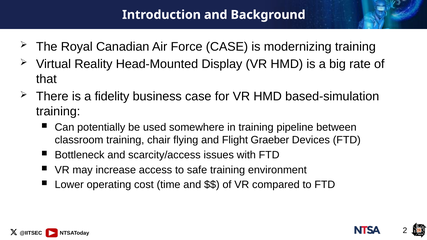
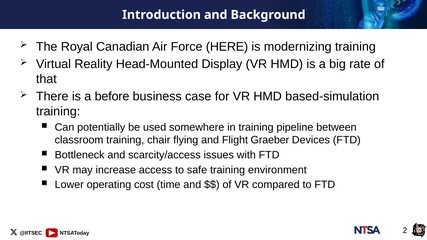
Force CASE: CASE -> HERE
fidelity: fidelity -> before
